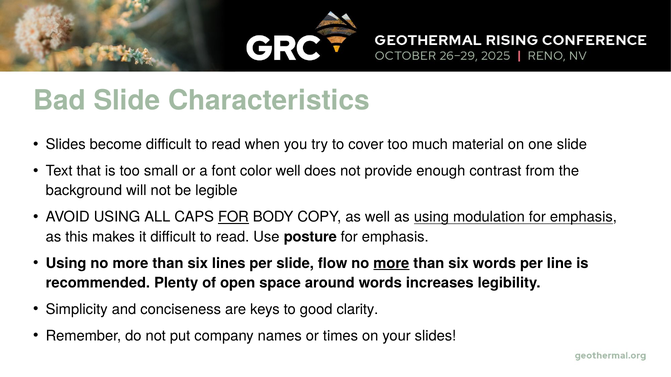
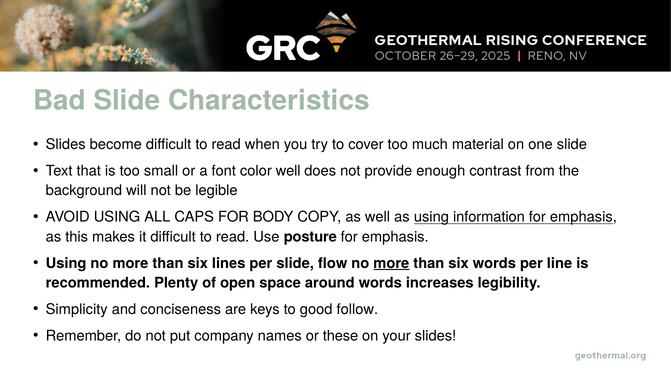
FOR at (233, 217) underline: present -> none
modulation: modulation -> information
clarity: clarity -> follow
times: times -> these
